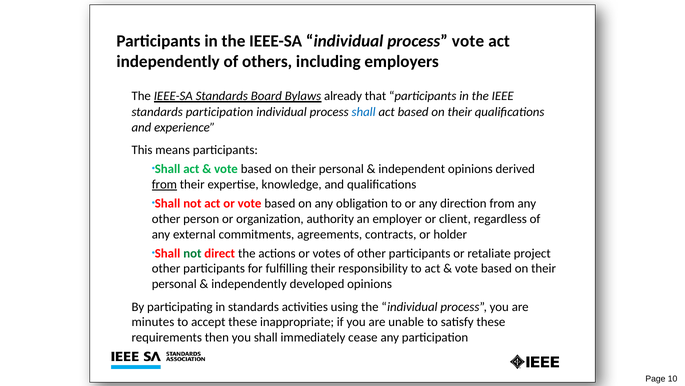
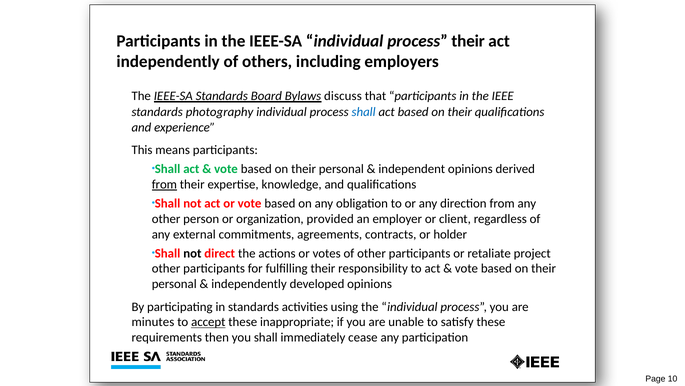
process vote: vote -> their
already: already -> discuss
standards participation: participation -> photography
authority: authority -> provided
not at (192, 253) colour: green -> black
accept underline: none -> present
